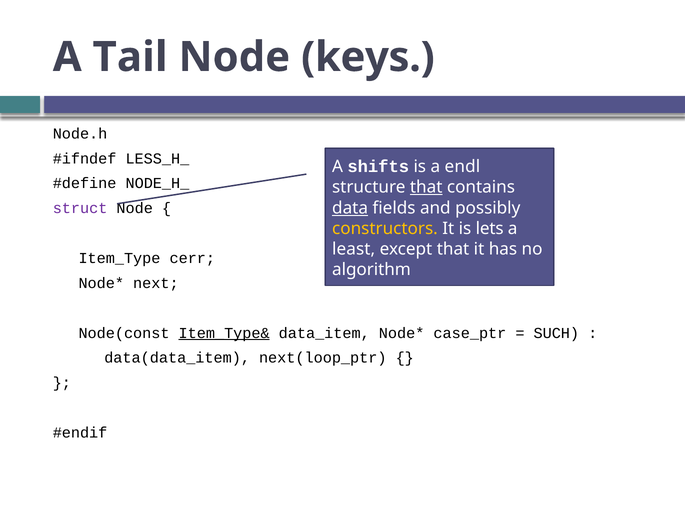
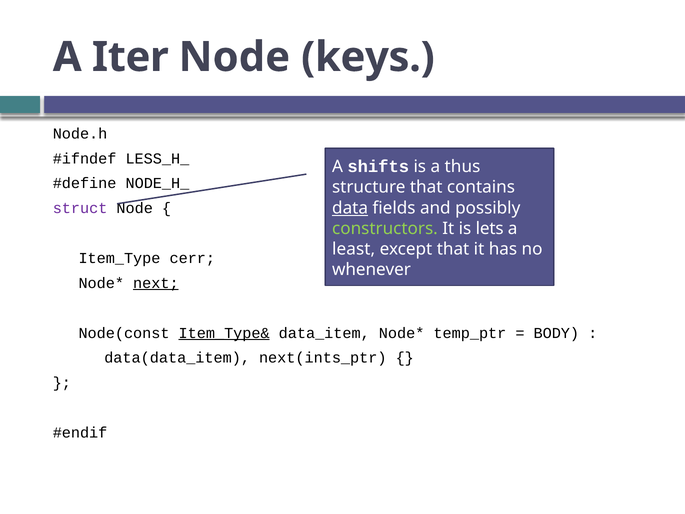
Tail: Tail -> Iter
endl: endl -> thus
that at (426, 187) underline: present -> none
constructors colour: yellow -> light green
algorithm: algorithm -> whenever
next underline: none -> present
case_ptr: case_ptr -> temp_ptr
SUCH: SUCH -> BODY
next(loop_ptr: next(loop_ptr -> next(ints_ptr
